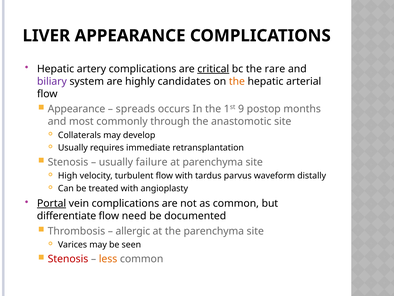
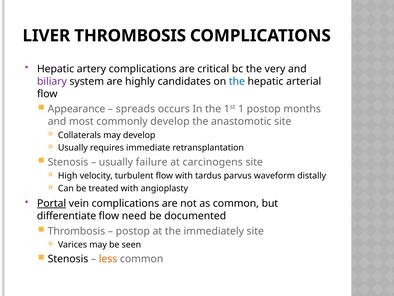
LIVER APPEARANCE: APPEARANCE -> THROMBOSIS
critical underline: present -> none
rare: rare -> very
the at (237, 81) colour: orange -> blue
9: 9 -> 1
commonly through: through -> develop
at parenchyma: parenchyma -> carcinogens
allergic at (133, 231): allergic -> postop
the parenchyma: parenchyma -> immediately
Stenosis at (68, 259) colour: red -> black
